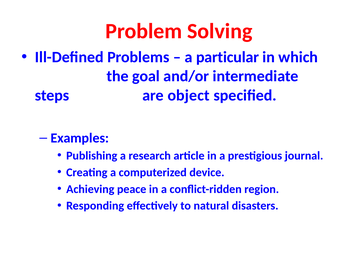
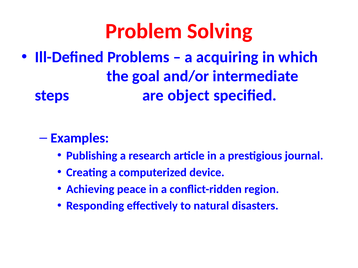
particular: particular -> acquiring
